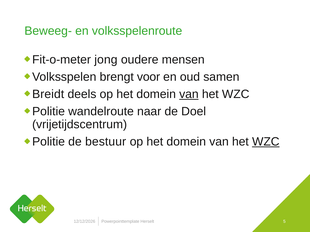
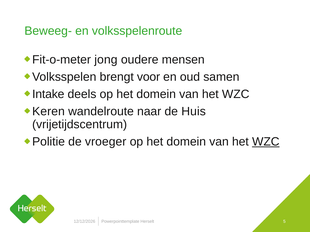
Breidt: Breidt -> Intake
van at (189, 94) underline: present -> none
Politie at (49, 112): Politie -> Keren
Doel: Doel -> Huis
bestuur: bestuur -> vroeger
